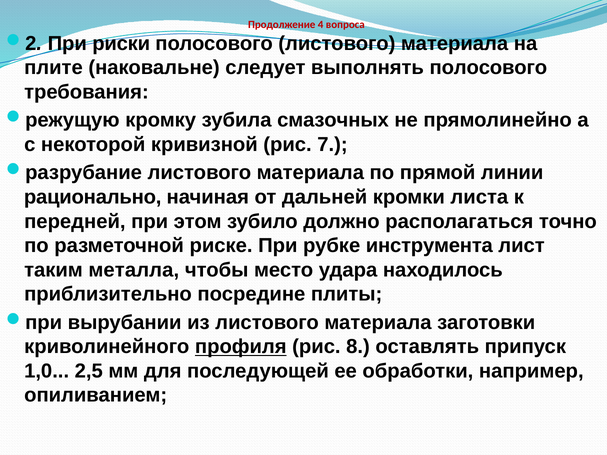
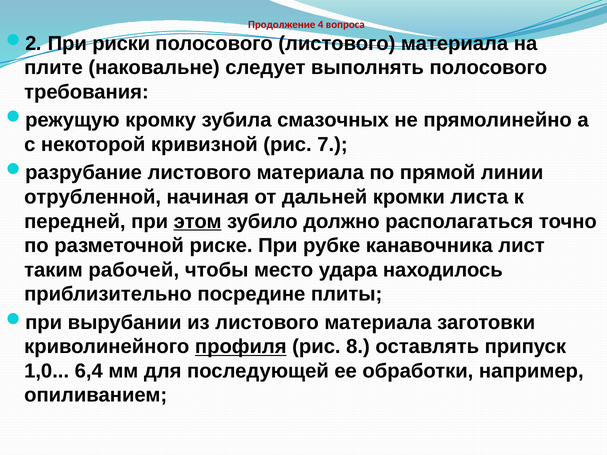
рационально: рационально -> отрубленной
этом underline: none -> present
инструмента: инструмента -> канавочника
металла: металла -> рабочей
2,5: 2,5 -> 6,4
